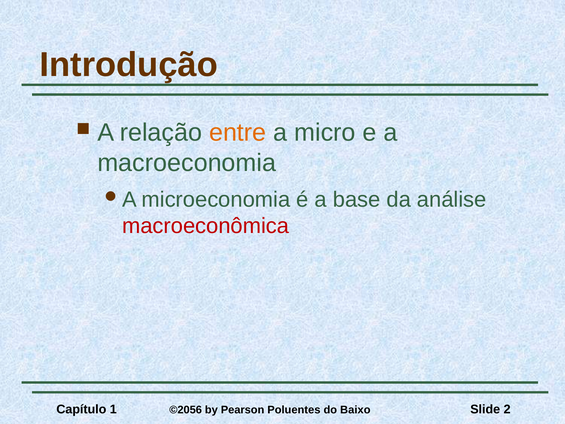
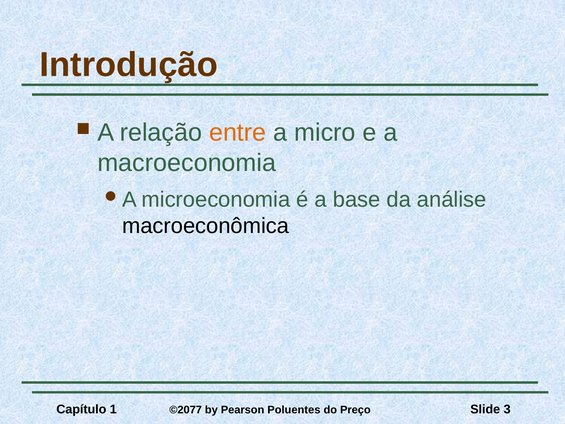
macroeconômica colour: red -> black
©2056: ©2056 -> ©2077
Baixo: Baixo -> Preço
2: 2 -> 3
